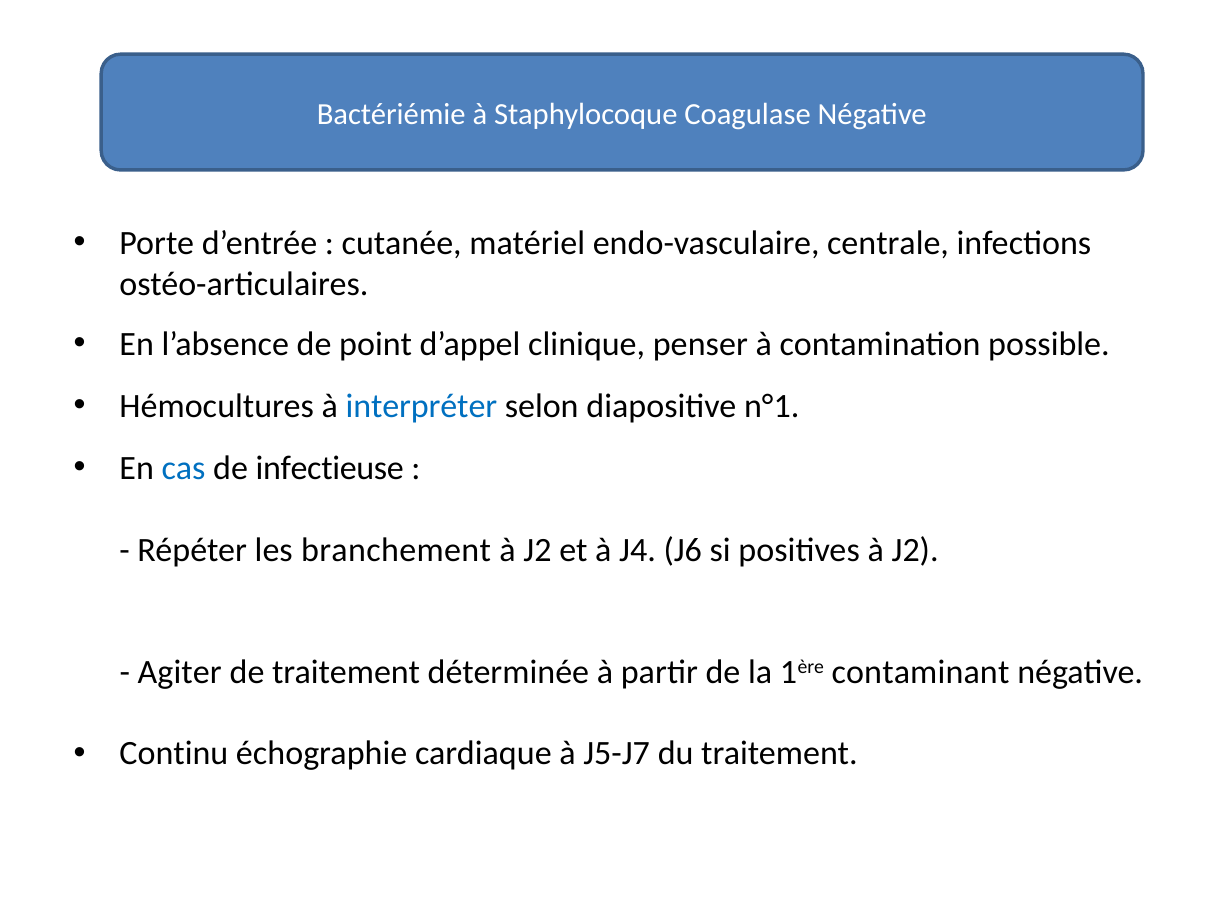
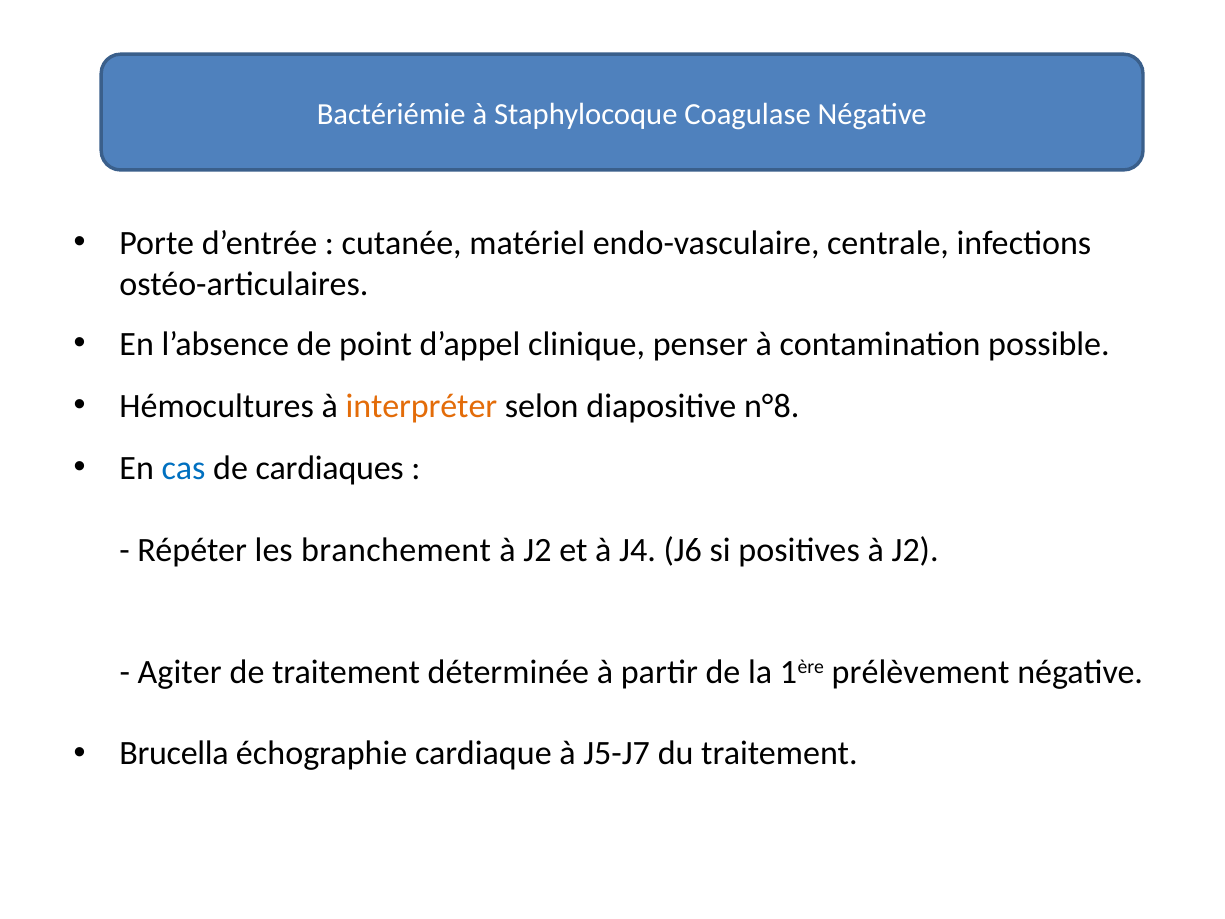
interpréter colour: blue -> orange
n°1: n°1 -> n°8
infectieuse: infectieuse -> cardiaques
contaminant: contaminant -> prélèvement
Continu: Continu -> Brucella
